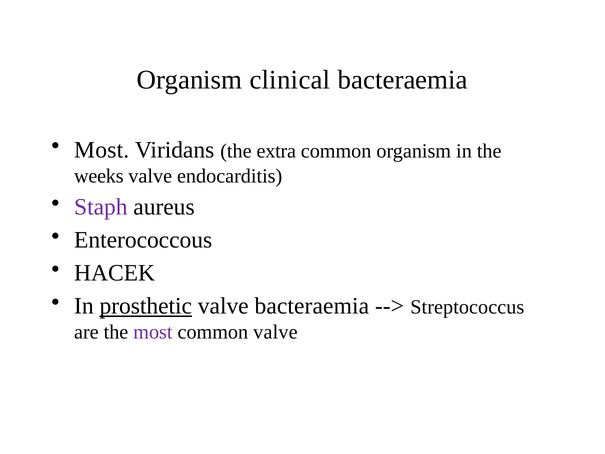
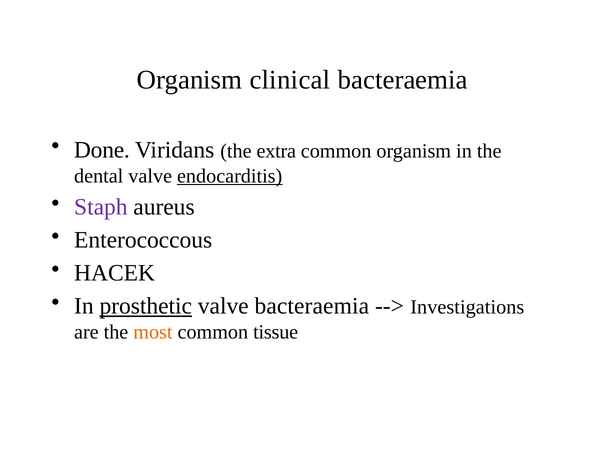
Most at (102, 150): Most -> Done
weeks: weeks -> dental
endocarditis underline: none -> present
Streptococcus: Streptococcus -> Investigations
most at (153, 332) colour: purple -> orange
common valve: valve -> tissue
